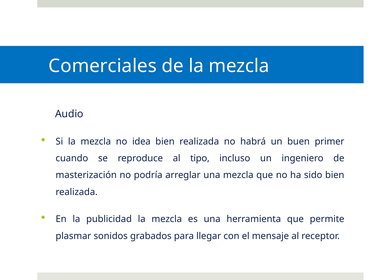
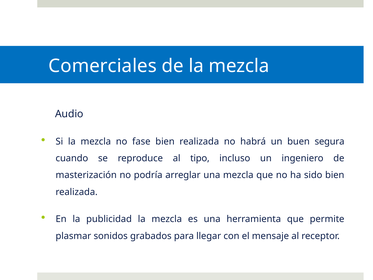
idea: idea -> fase
primer: primer -> segura
